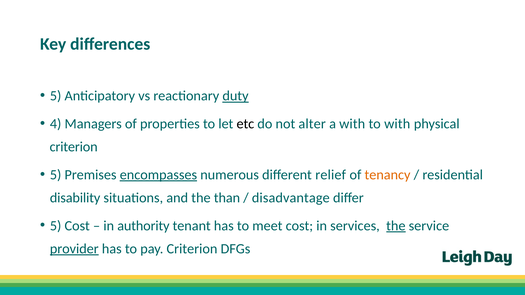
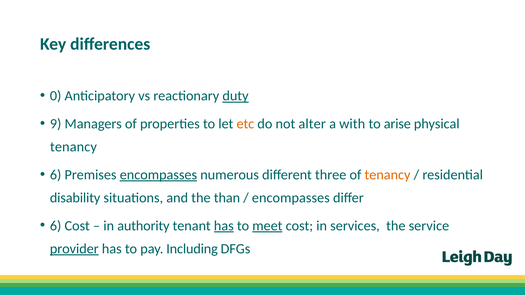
5 at (56, 96): 5 -> 0
4: 4 -> 9
etc colour: black -> orange
to with: with -> arise
criterion at (74, 147): criterion -> tenancy
5 at (56, 175): 5 -> 6
relief: relief -> three
disadvantage at (291, 198): disadvantage -> encompasses
5 at (56, 226): 5 -> 6
has at (224, 226) underline: none -> present
meet underline: none -> present
the at (396, 226) underline: present -> none
pay Criterion: Criterion -> Including
